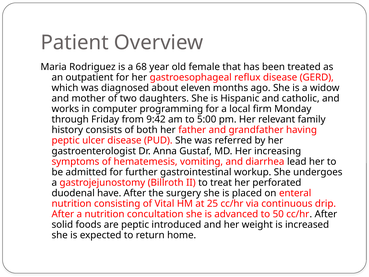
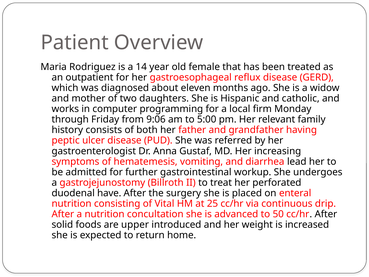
68: 68 -> 14
9:42: 9:42 -> 9:06
are peptic: peptic -> upper
